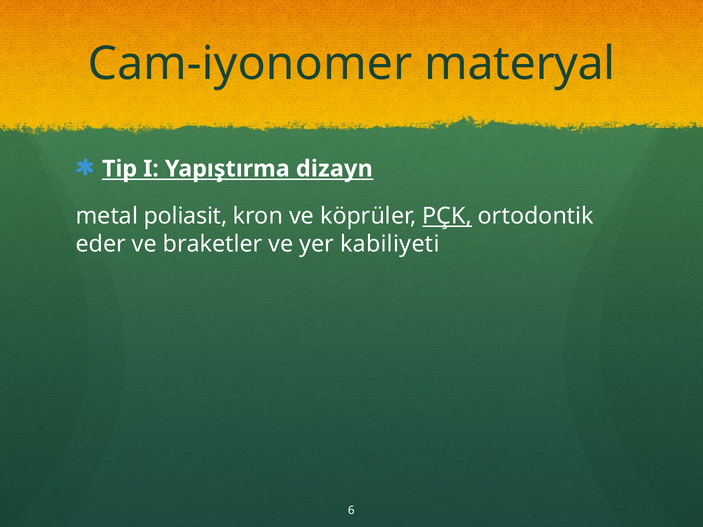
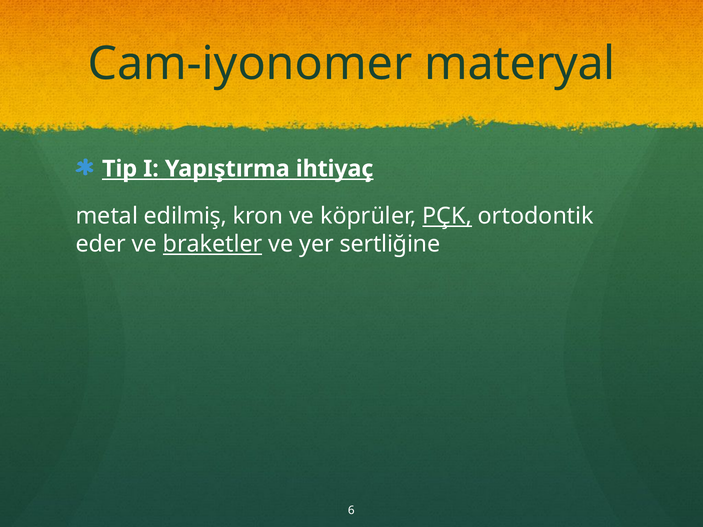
dizayn: dizayn -> ihtiyaç
poliasit: poliasit -> edilmiş
braketler underline: none -> present
kabiliyeti: kabiliyeti -> sertliğine
